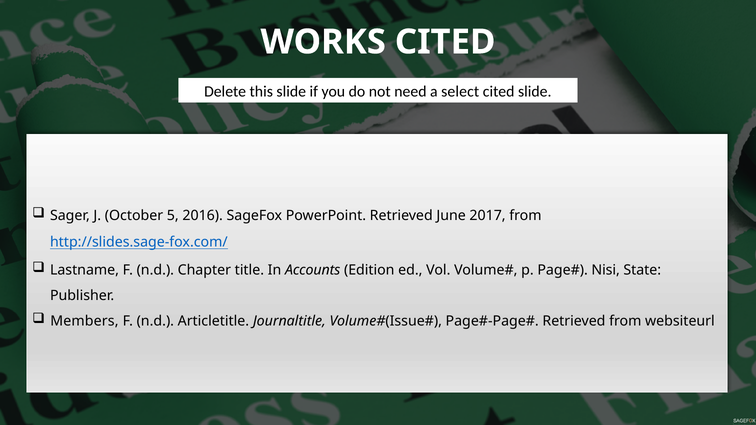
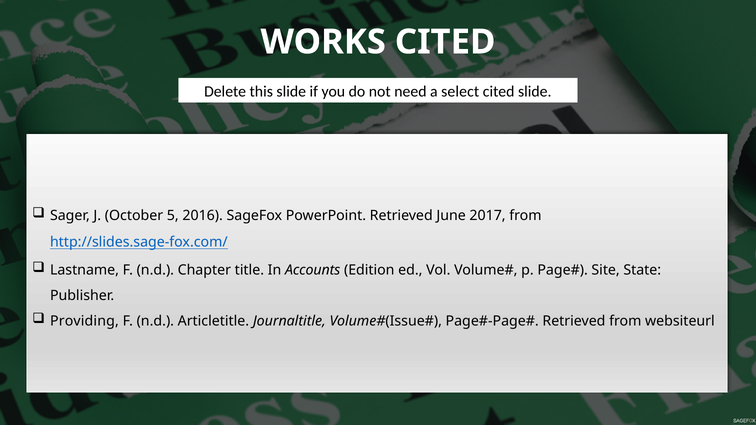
Nisi: Nisi -> Site
Members: Members -> Providing
